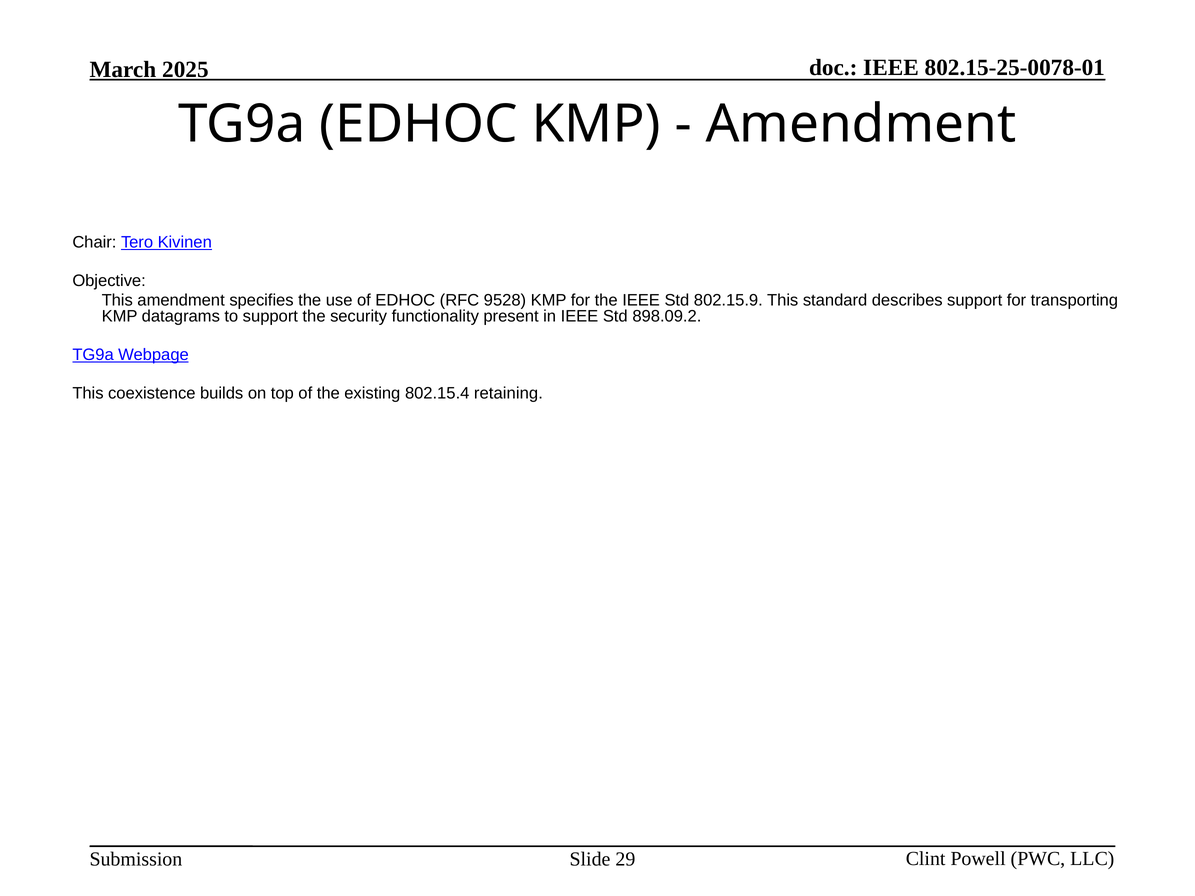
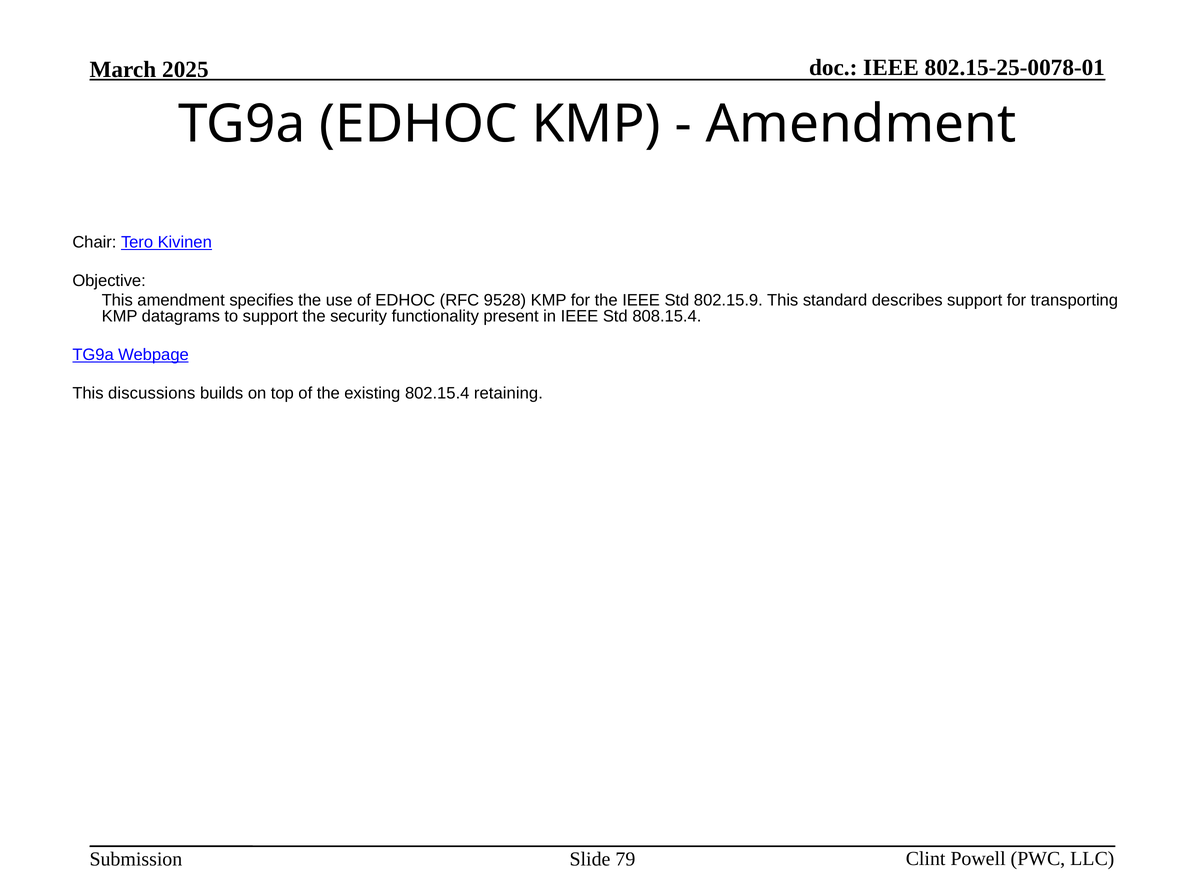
898.09.2: 898.09.2 -> 808.15.4
coexistence: coexistence -> discussions
29: 29 -> 79
